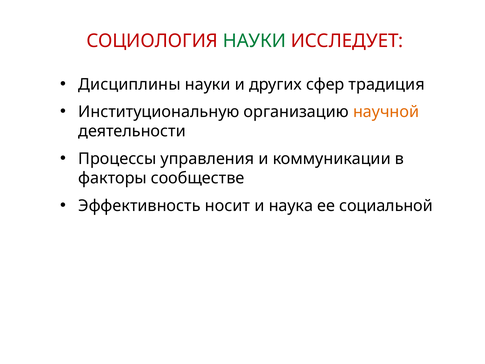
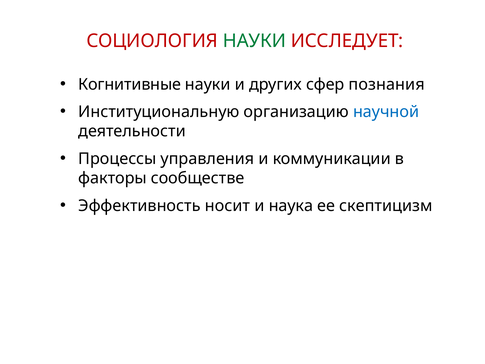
Дисциплины: Дисциплины -> Когнитивные
традиция: традиция -> познания
научной colour: orange -> blue
социальной: социальной -> скептицизм
